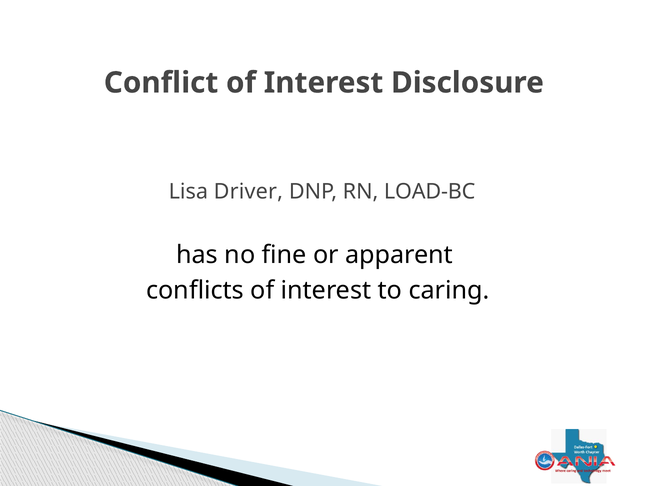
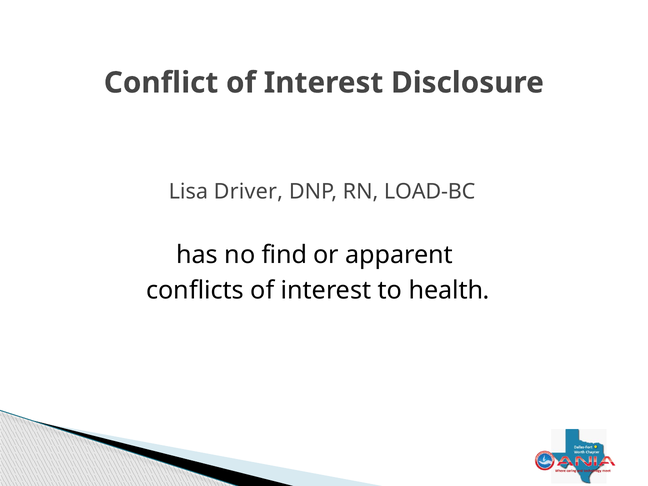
fine: fine -> find
caring: caring -> health
